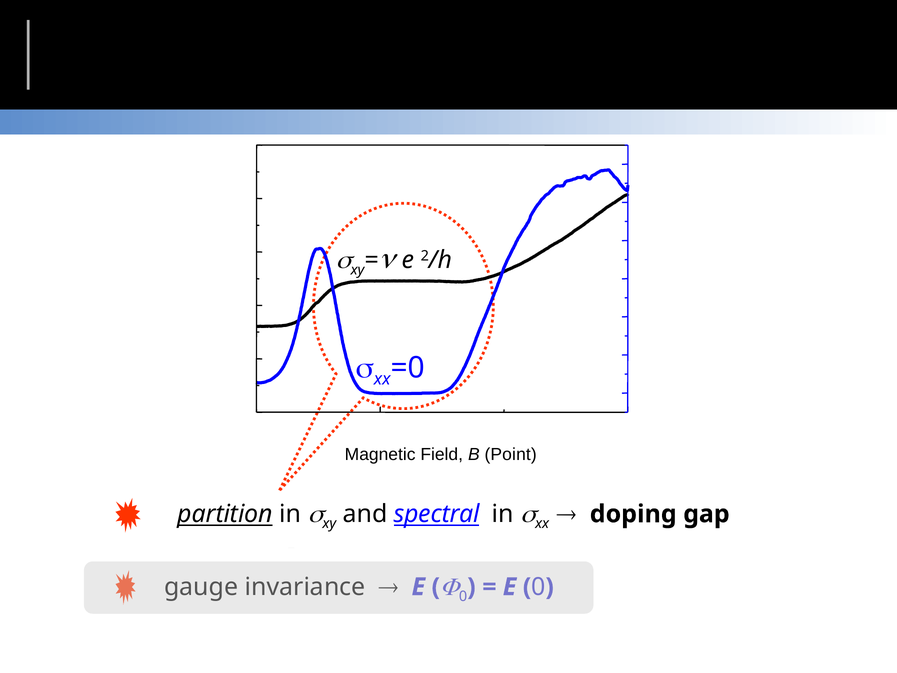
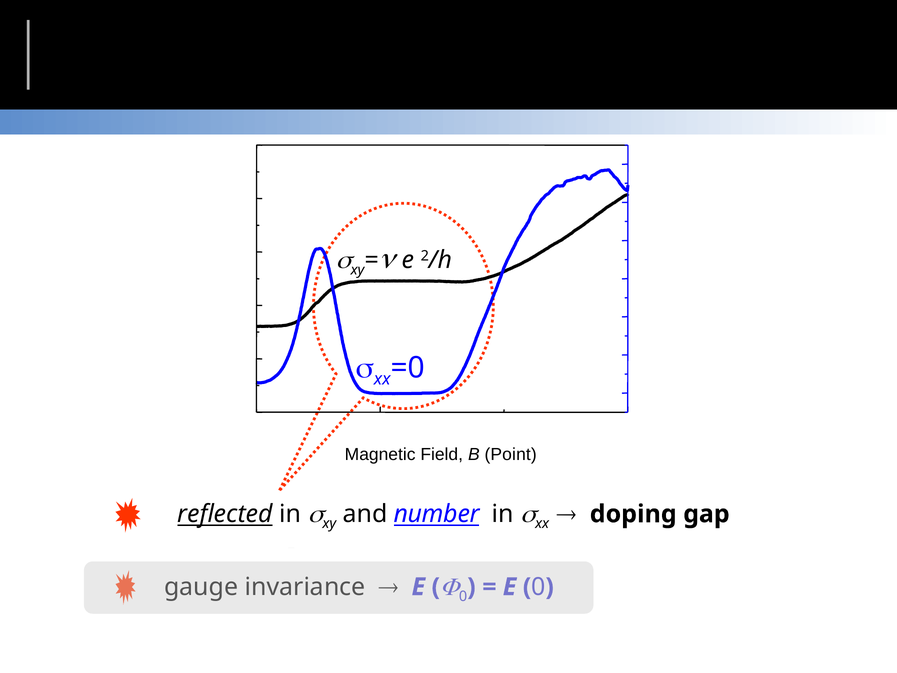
partition: partition -> reflected
spectral: spectral -> number
